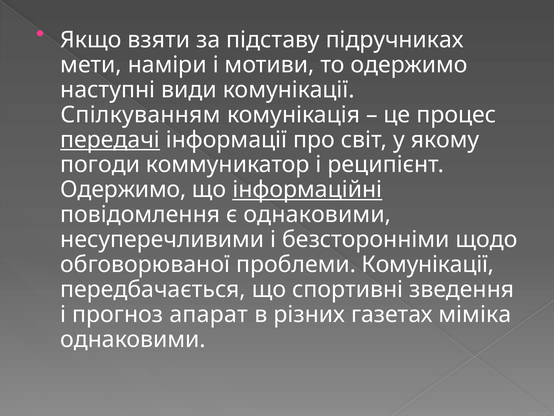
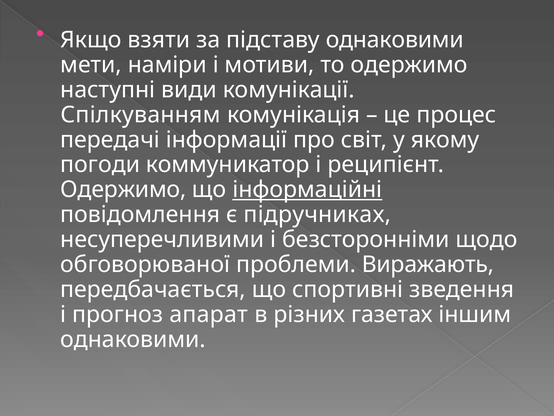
підставу підручниках: підручниках -> однаковими
передачі underline: present -> none
є однаковими: однаковими -> підручниках
проблеми Комунікації: Комунікації -> Виражають
міміка: міміка -> іншим
